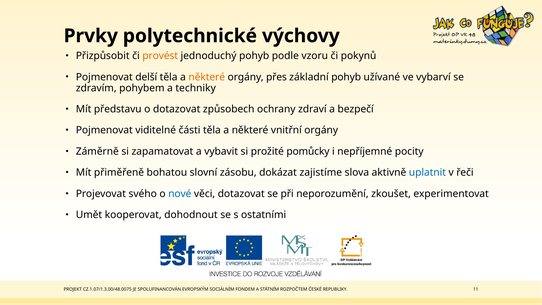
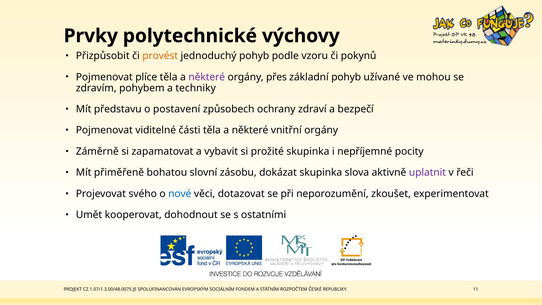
delší: delší -> plíce
některé at (207, 77) colour: orange -> purple
vybarví: vybarví -> mohou
o dotazovat: dotazovat -> postavení
prožité pomůcky: pomůcky -> skupinka
dokázat zajistíme: zajistíme -> skupinka
uplatnit colour: blue -> purple
